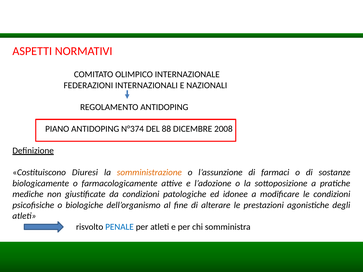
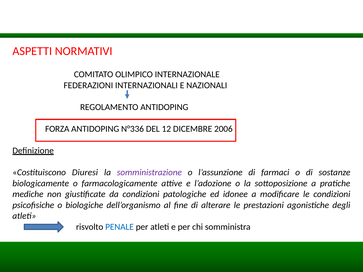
PIANO: PIANO -> FORZA
N°374: N°374 -> N°336
88: 88 -> 12
2008: 2008 -> 2006
somministrazione colour: orange -> purple
